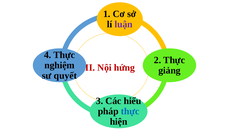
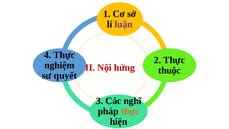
giảng: giảng -> thuộc
hiểu: hiểu -> nghĩ
thực at (130, 111) colour: blue -> orange
